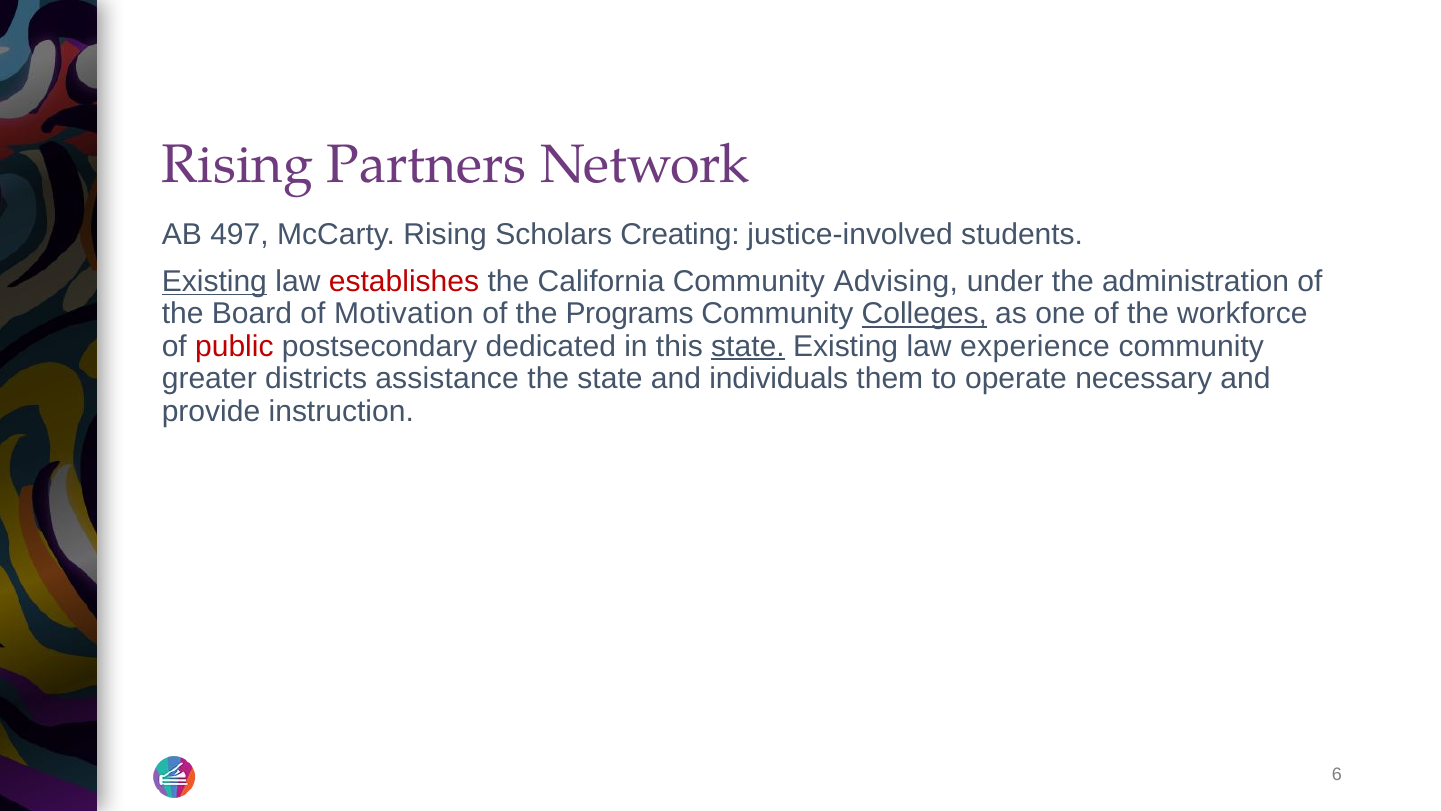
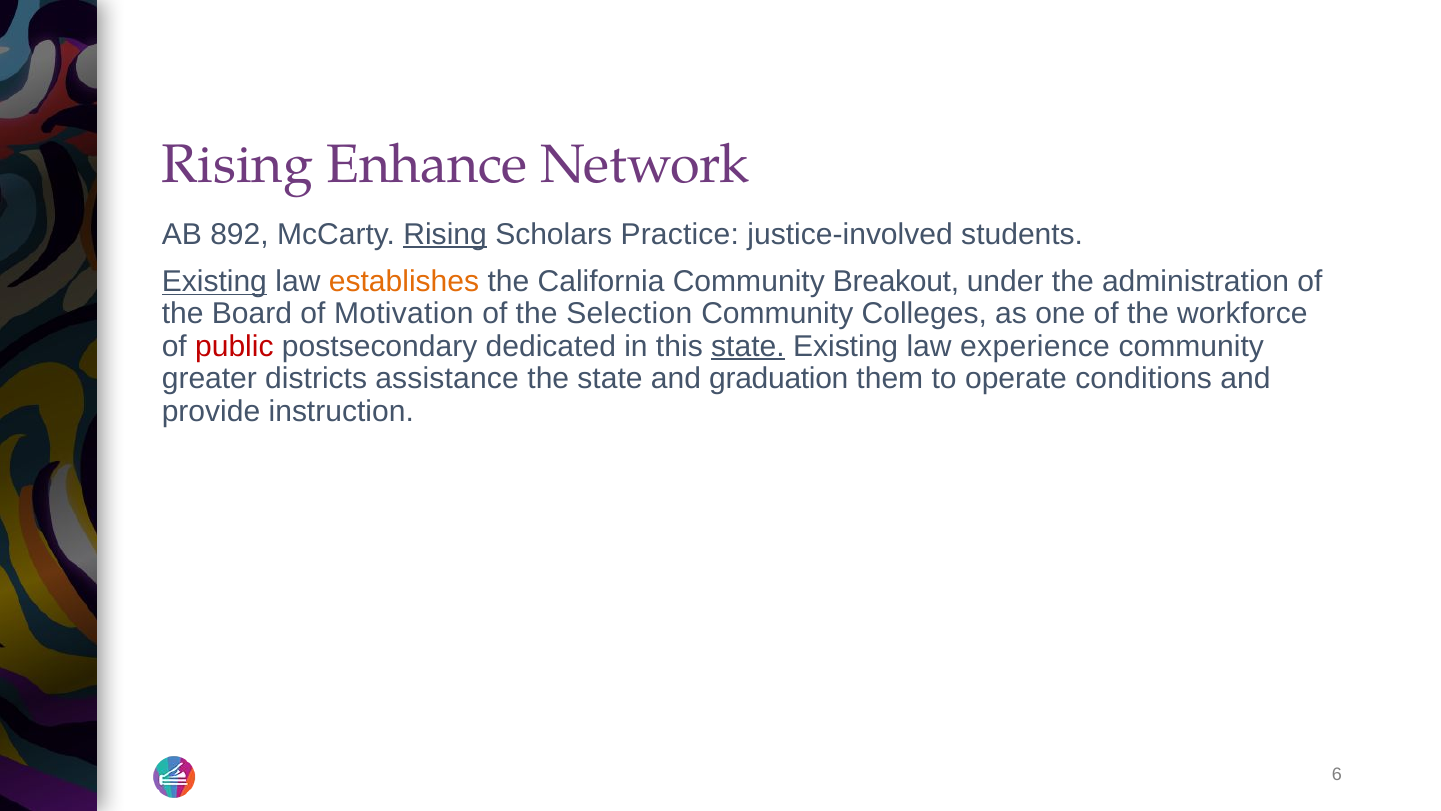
Partners: Partners -> Enhance
497: 497 -> 892
Rising at (445, 234) underline: none -> present
Creating: Creating -> Practice
establishes colour: red -> orange
Advising: Advising -> Breakout
Programs: Programs -> Selection
Colleges underline: present -> none
individuals: individuals -> graduation
necessary: necessary -> conditions
